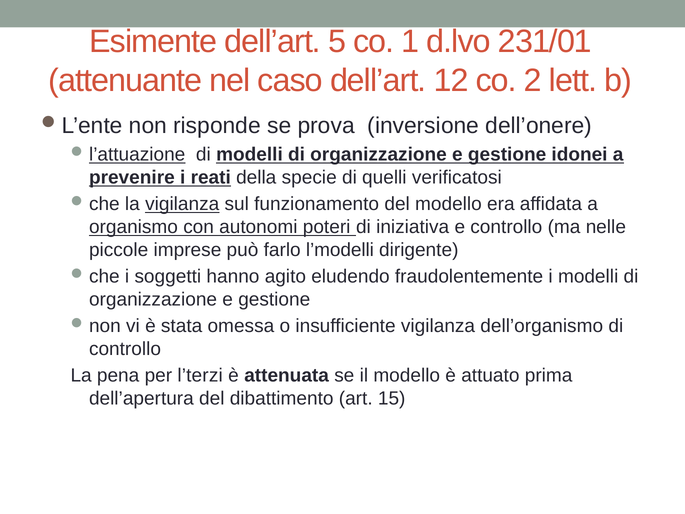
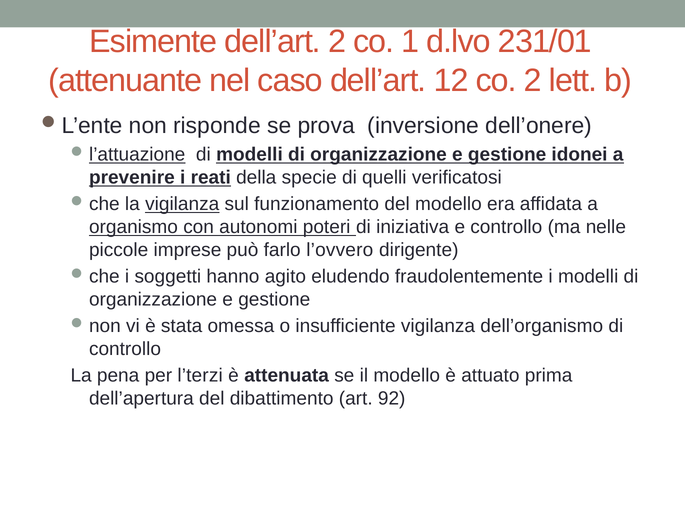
dell’art 5: 5 -> 2
l’modelli: l’modelli -> l’ovvero
15: 15 -> 92
